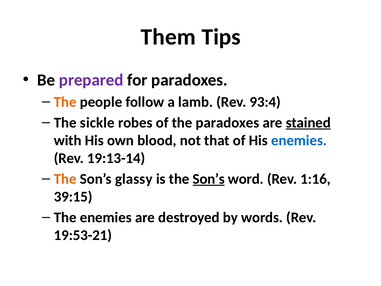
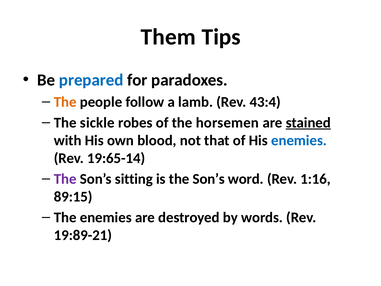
prepared colour: purple -> blue
93:4: 93:4 -> 43:4
the paradoxes: paradoxes -> horsemen
19:13-14: 19:13-14 -> 19:65-14
The at (65, 179) colour: orange -> purple
glassy: glassy -> sitting
Son’s at (209, 179) underline: present -> none
39:15: 39:15 -> 89:15
19:53-21: 19:53-21 -> 19:89-21
